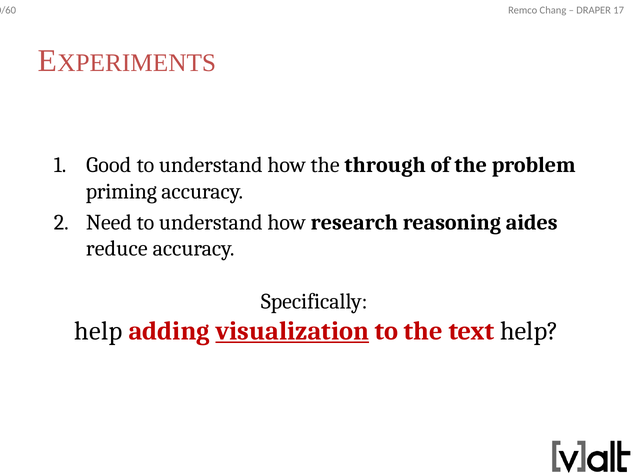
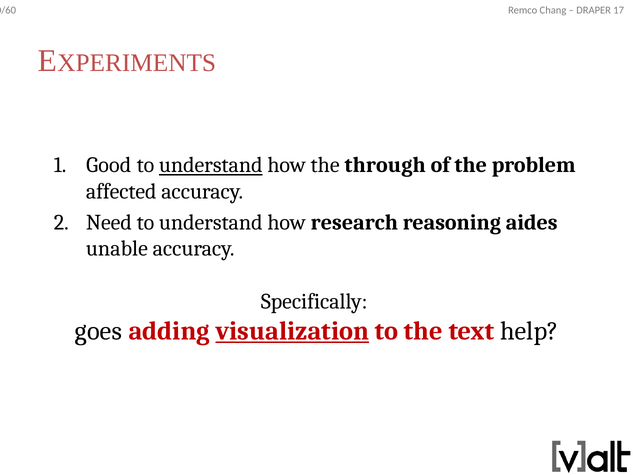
understand at (211, 165) underline: none -> present
priming: priming -> affected
reduce: reduce -> unable
help at (98, 331): help -> goes
